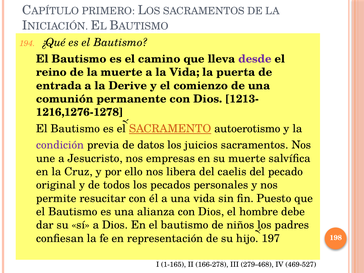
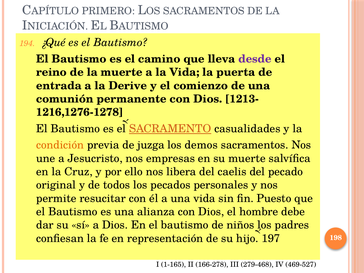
autoerotismo: autoerotismo -> casualidades
condición colour: purple -> orange
datos: datos -> juzga
juicios: juicios -> demos
